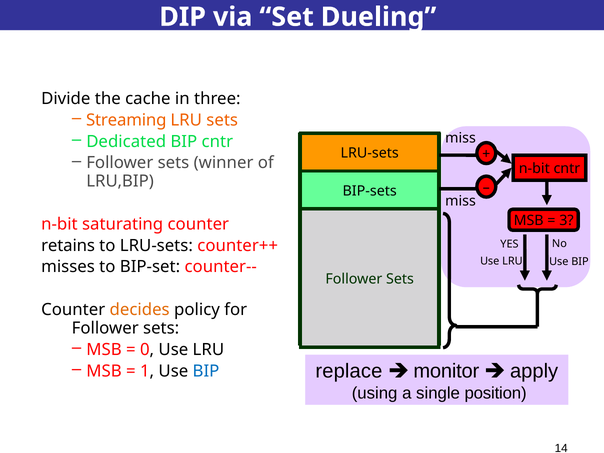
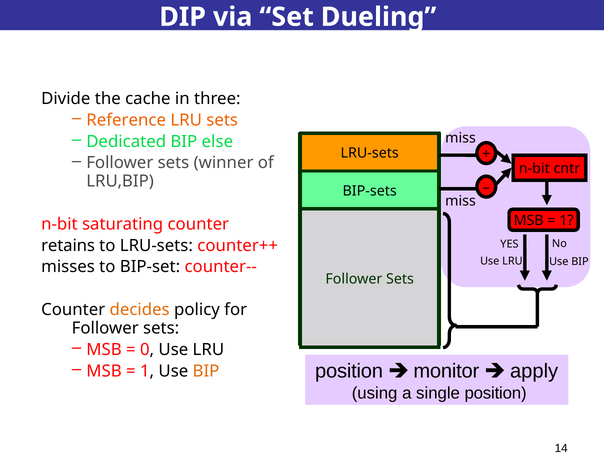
Streaming: Streaming -> Reference
BIP cntr: cntr -> else
3 at (566, 221): 3 -> 1
replace at (349, 371): replace -> position
BIP at (206, 371) colour: blue -> orange
